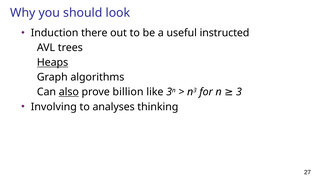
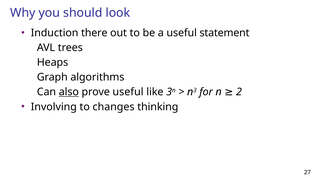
instructed: instructed -> statement
Heaps underline: present -> none
prove billion: billion -> useful
3: 3 -> 2
analyses: analyses -> changes
